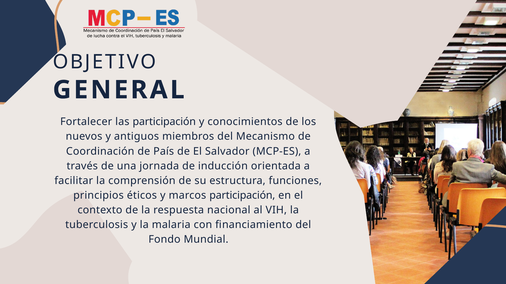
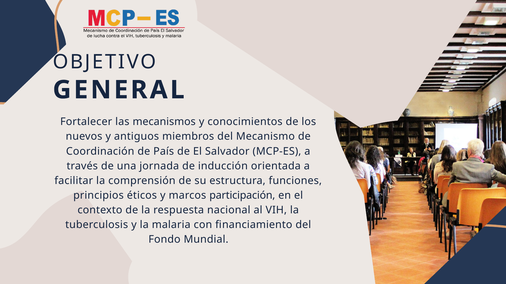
las participación: participación -> mecanismos
